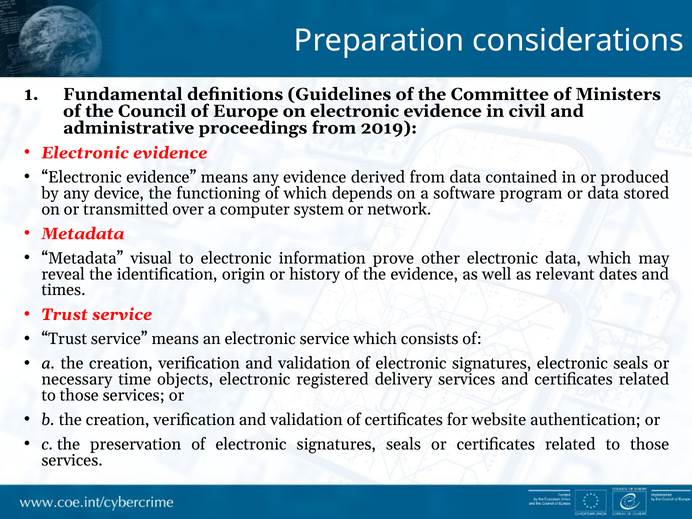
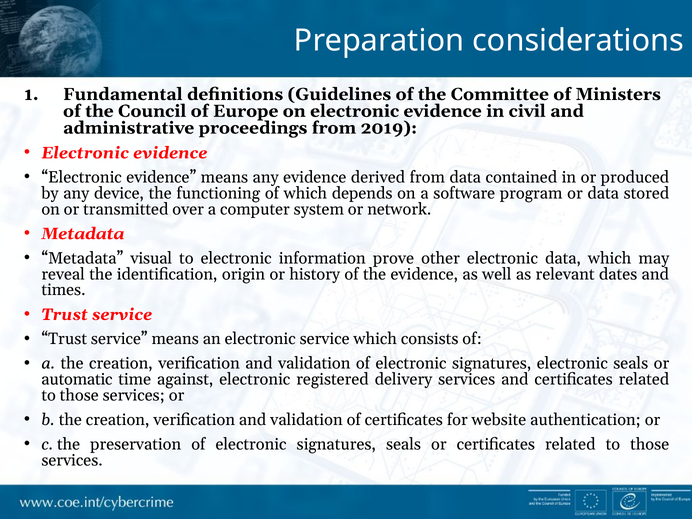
necessary: necessary -> automatic
objects: objects -> against
